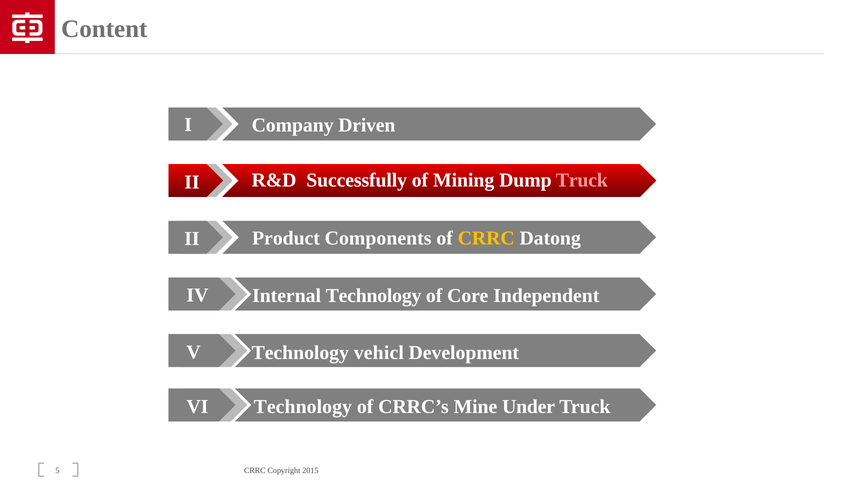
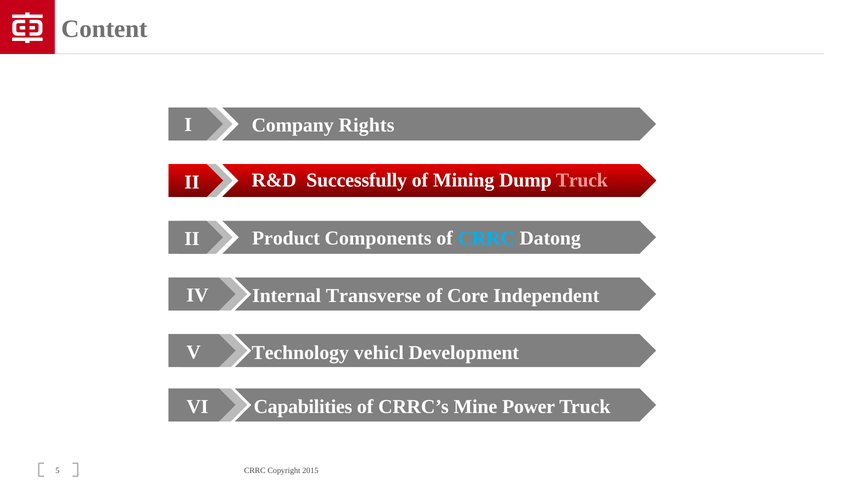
Driven: Driven -> Rights
CRRC at (486, 238) colour: yellow -> light blue
Internal Technology: Technology -> Transverse
Technology at (303, 407): Technology -> Capabilities
Under: Under -> Power
